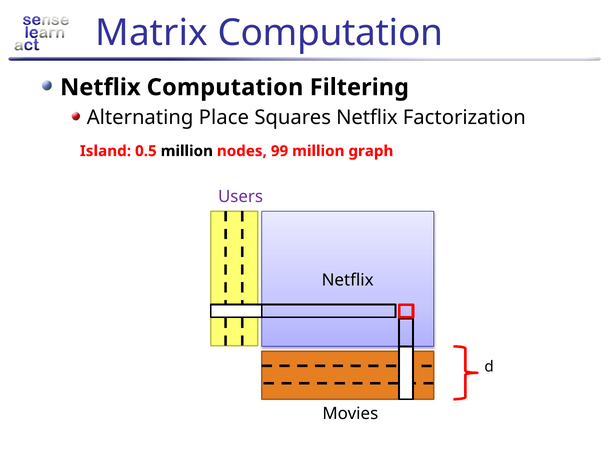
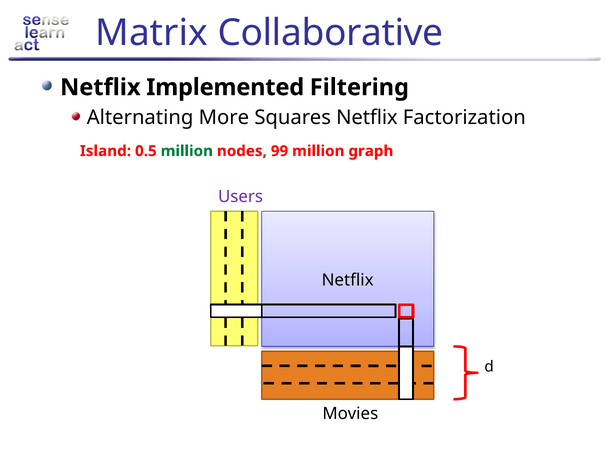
Matrix Computation: Computation -> Collaborative
Netflix Computation: Computation -> Implemented
Place: Place -> More
million at (187, 151) colour: black -> green
